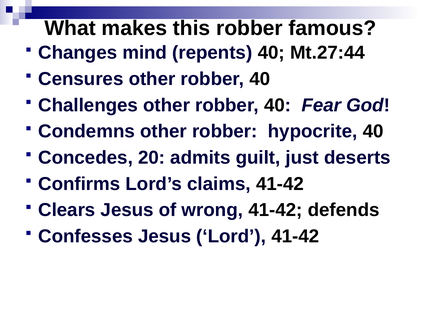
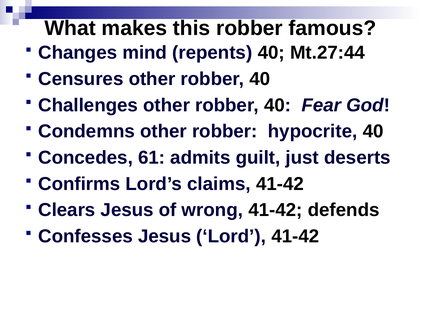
20: 20 -> 61
